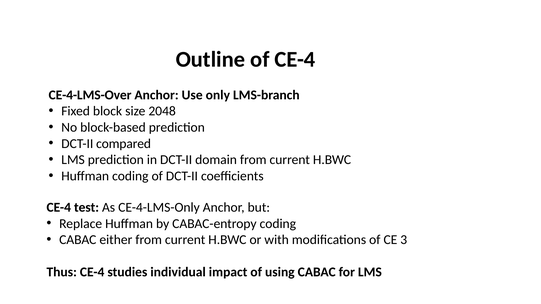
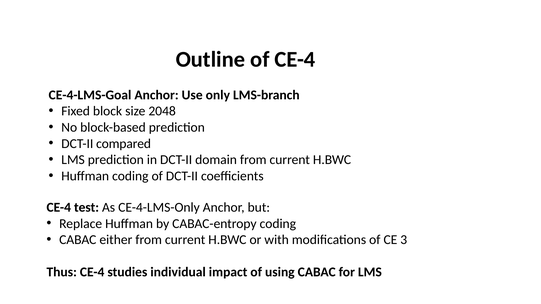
CE-4-LMS-Over: CE-4-LMS-Over -> CE-4-LMS-Goal
